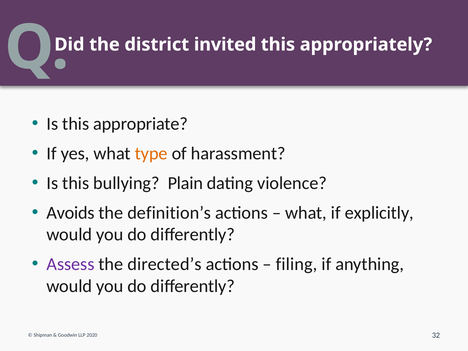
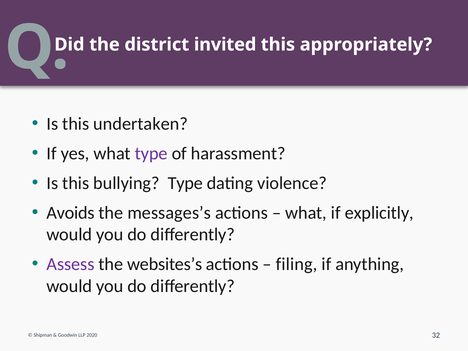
appropriate: appropriate -> undertaken
type at (151, 153) colour: orange -> purple
bullying Plain: Plain -> Type
definition’s: definition’s -> messages’s
directed’s: directed’s -> websites’s
